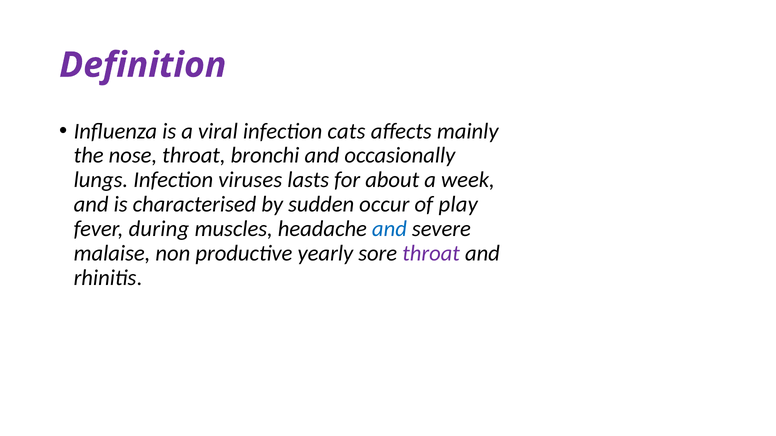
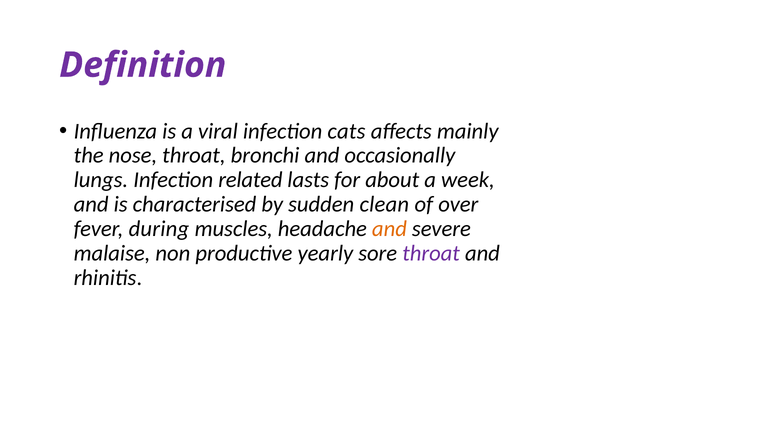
viruses: viruses -> related
occur: occur -> clean
play: play -> over
and at (389, 229) colour: blue -> orange
